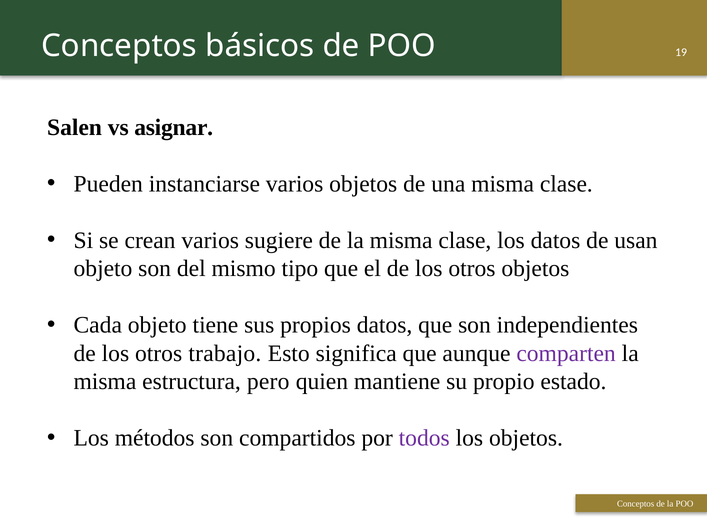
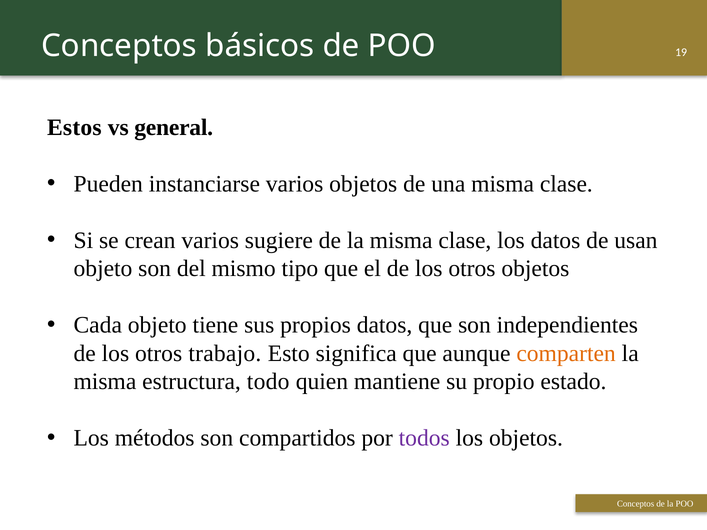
Salen: Salen -> Estos
asignar: asignar -> general
comparten colour: purple -> orange
pero: pero -> todo
